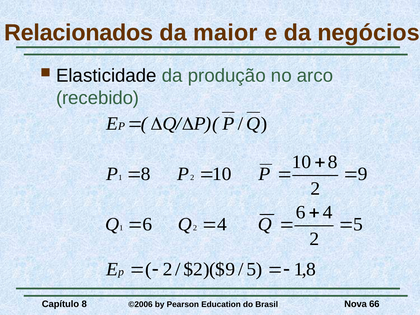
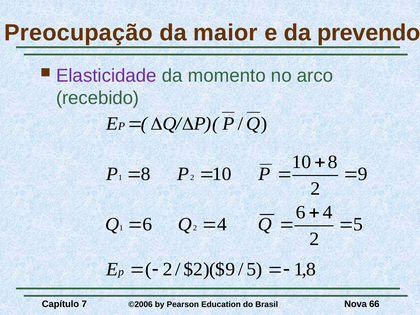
Relacionados: Relacionados -> Preocupação
negócios: negócios -> prevendo
Elasticidade colour: black -> purple
produção: produção -> momento
Capítulo 8: 8 -> 7
